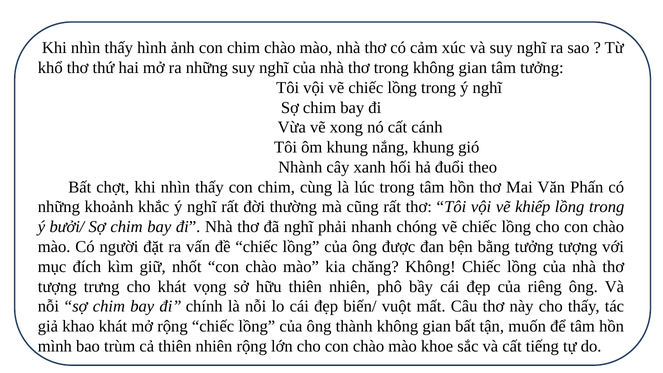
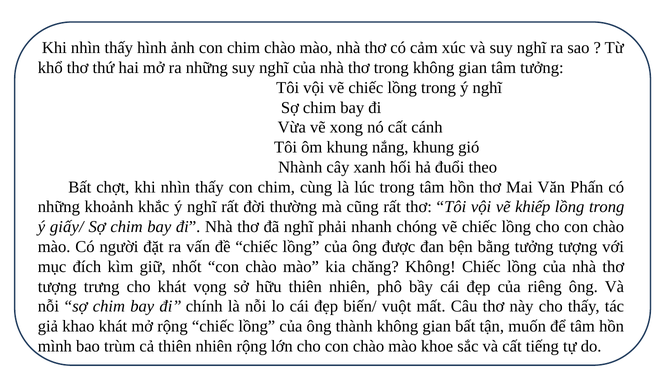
bưởi/: bưởi/ -> giấy/
